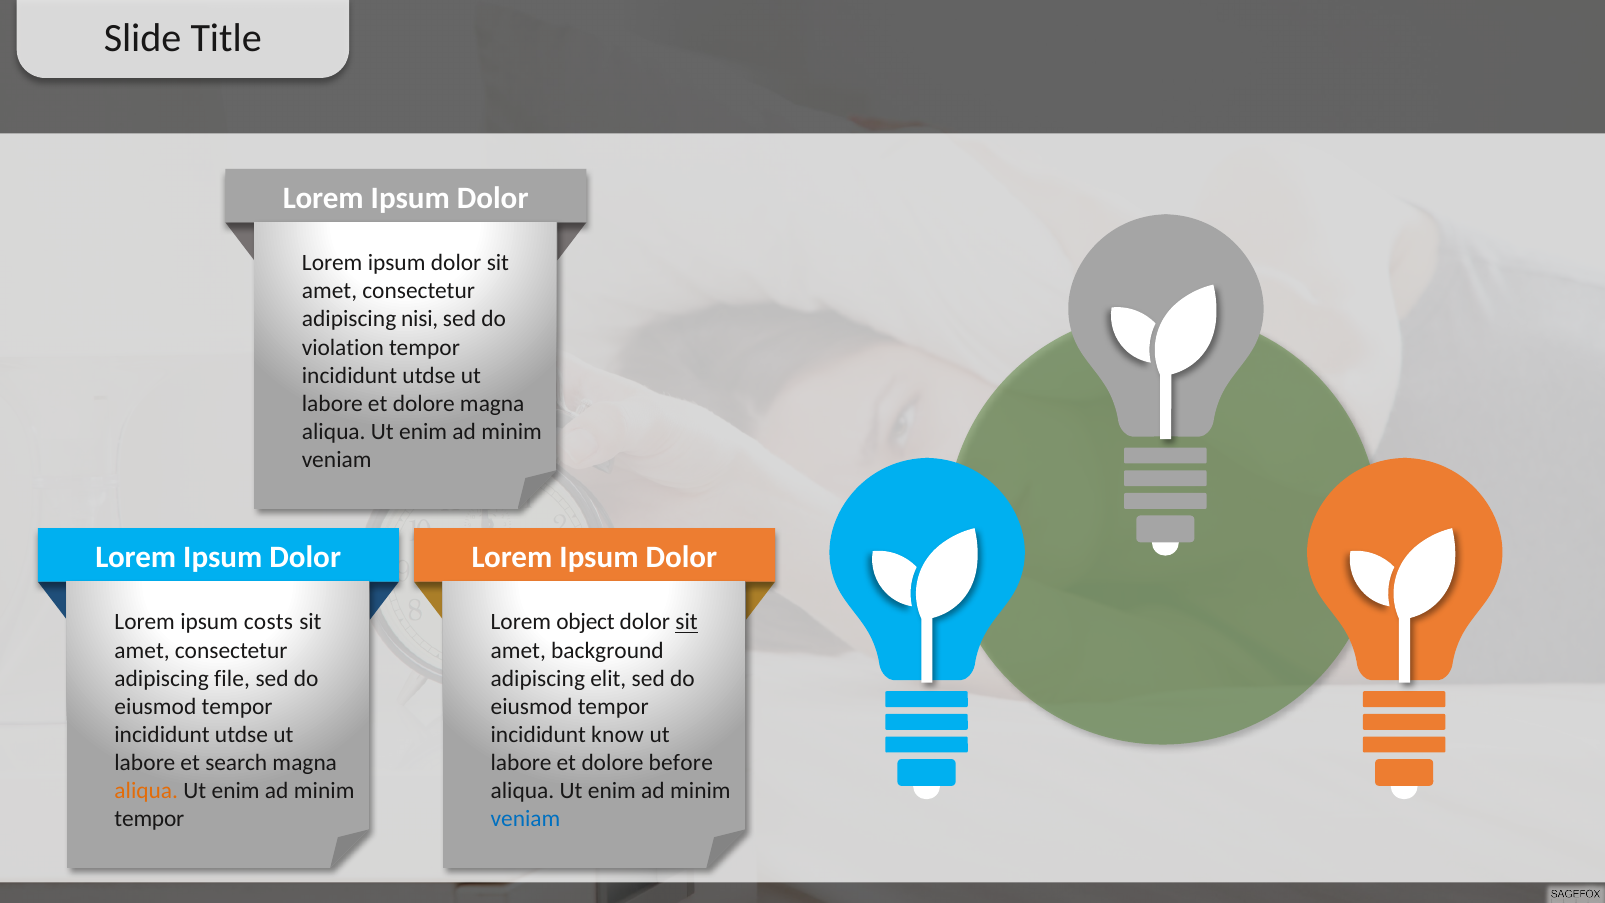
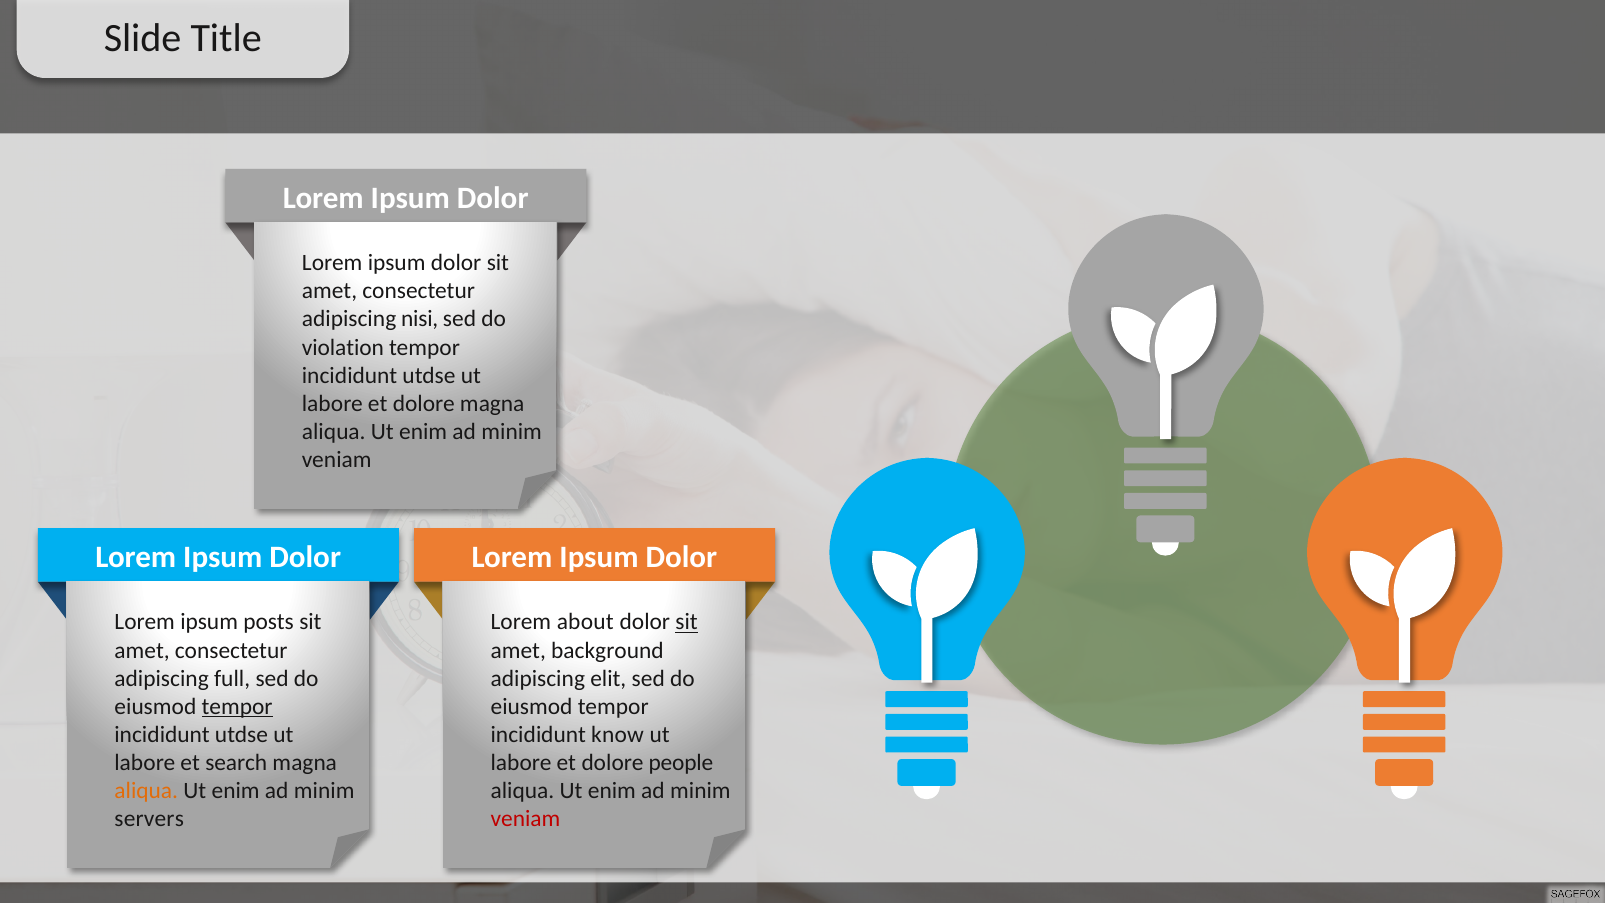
costs: costs -> posts
object: object -> about
file: file -> full
tempor at (237, 706) underline: none -> present
before: before -> people
tempor at (149, 819): tempor -> servers
veniam at (525, 819) colour: blue -> red
